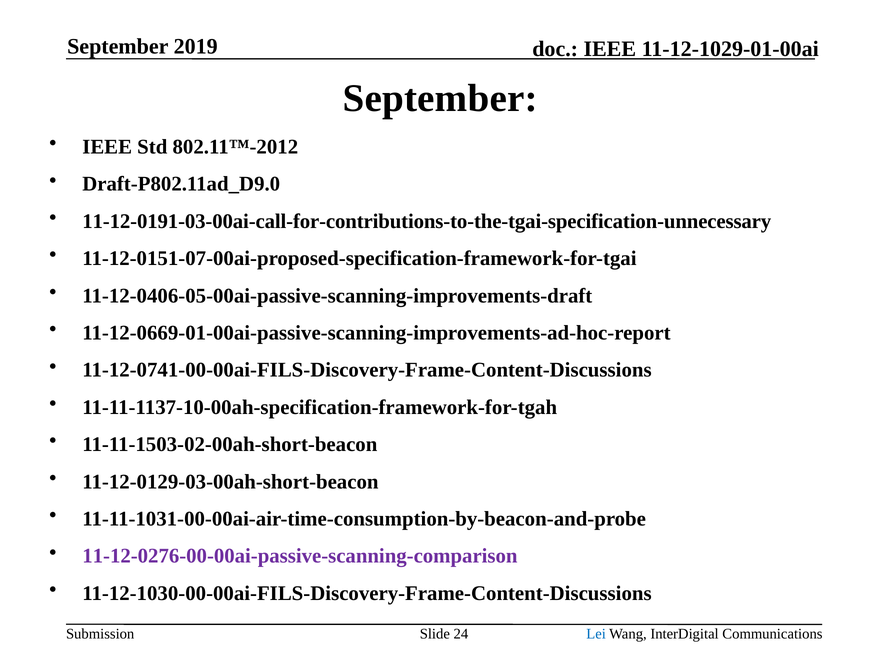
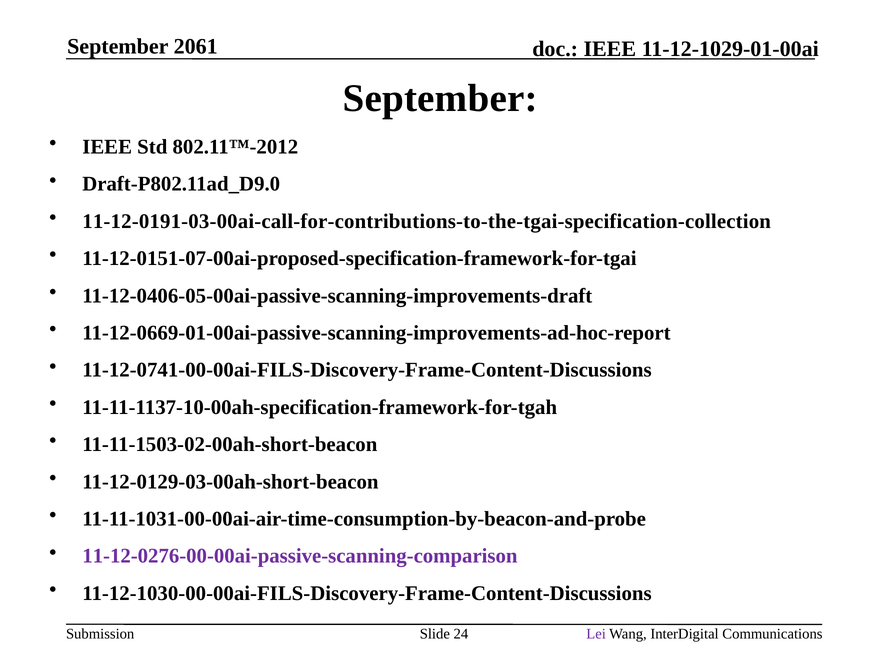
2019: 2019 -> 2061
11-12-0191-03-00ai-call-for-contributions-to-the-tgai-specification-unnecessary: 11-12-0191-03-00ai-call-for-contributions-to-the-tgai-specification-unnecessary -> 11-12-0191-03-00ai-call-for-contributions-to-the-tgai-specification-collection
Lei colour: blue -> purple
